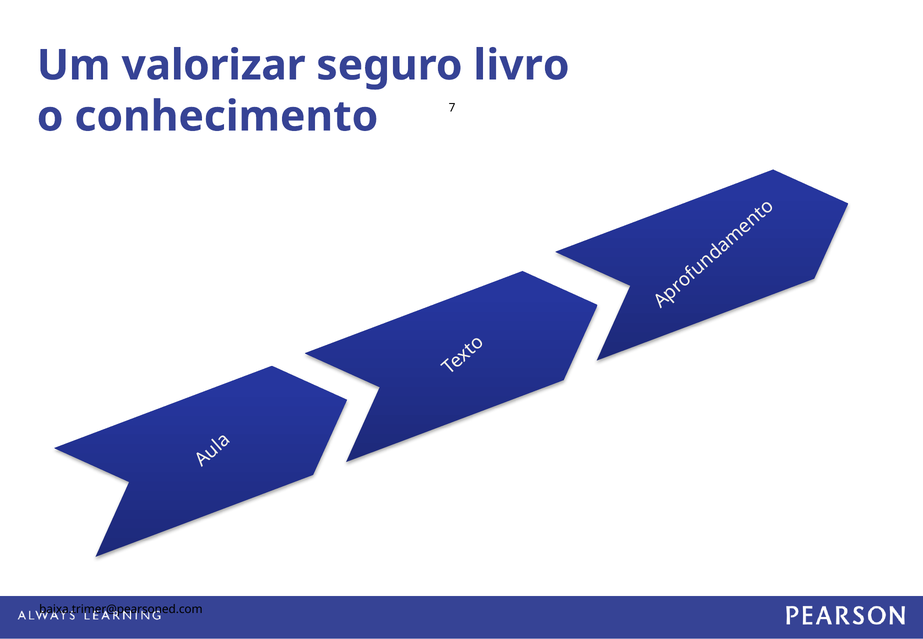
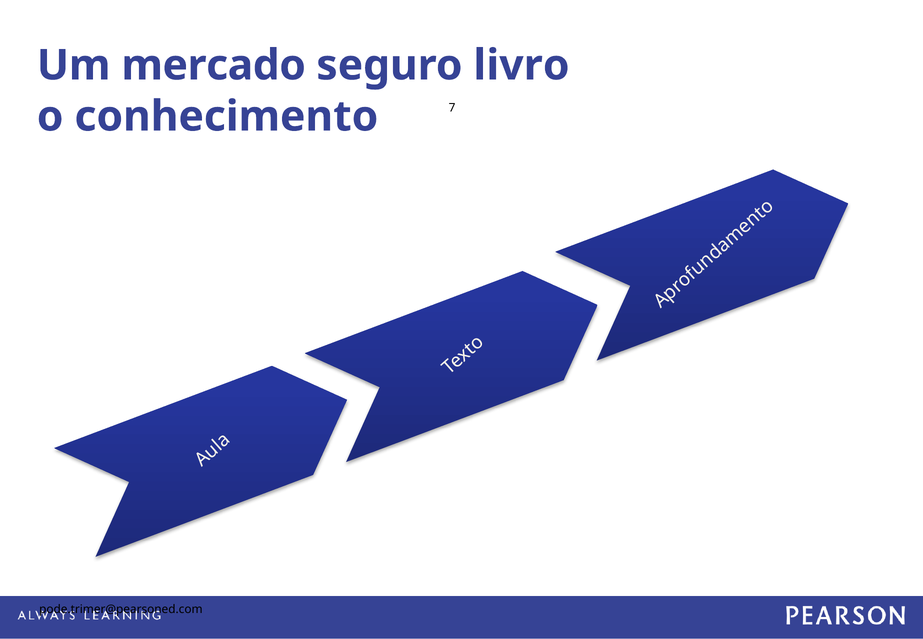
valorizar: valorizar -> mercado
baixa.trimer@pearsoned.com: baixa.trimer@pearsoned.com -> pode.trimer@pearsoned.com
